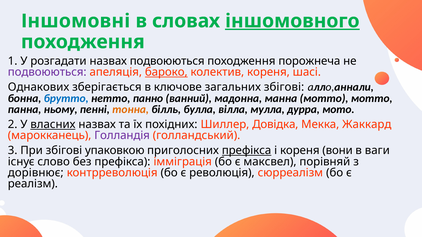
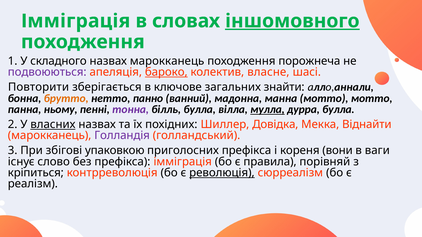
Іншомовні at (76, 21): Іншомовні -> Імміграція
розгадати: розгадати -> складного
назвах подвоюються: подвоюються -> марокканець
колектив кореня: кореня -> власне
Однакових: Однакових -> Повторити
загальних збігові: збігові -> знайти
брутто colour: blue -> orange
тонна colour: orange -> purple
мулла underline: none -> present
дурра мото: мото -> булла
Жаккард: Жаккард -> Віднайти
префікса at (247, 151) underline: present -> none
максвел: максвел -> правила
дорівнює: дорівнює -> кріпиться
революція underline: none -> present
